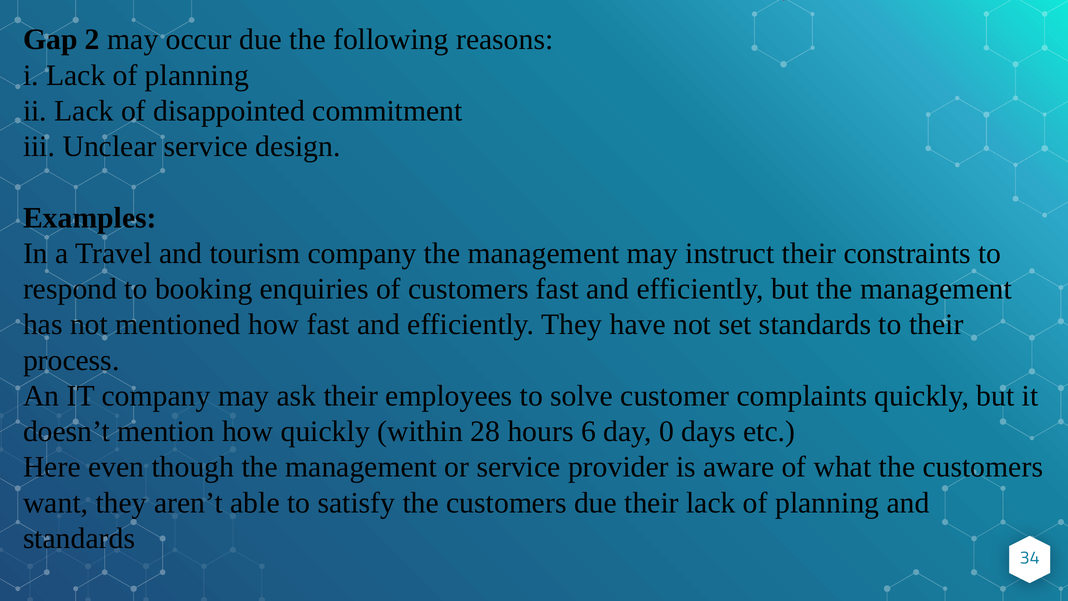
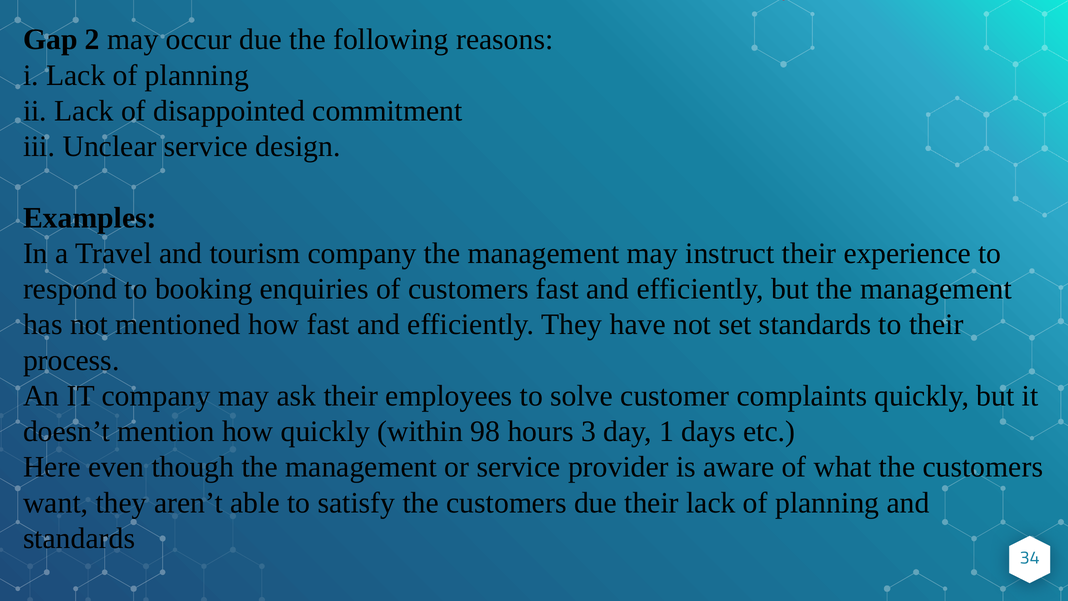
constraints: constraints -> experience
28: 28 -> 98
6: 6 -> 3
0: 0 -> 1
